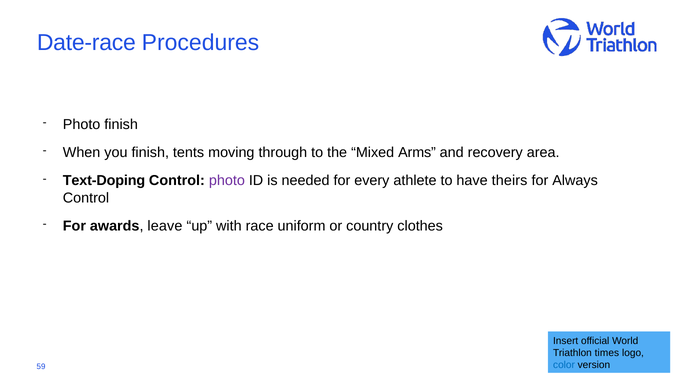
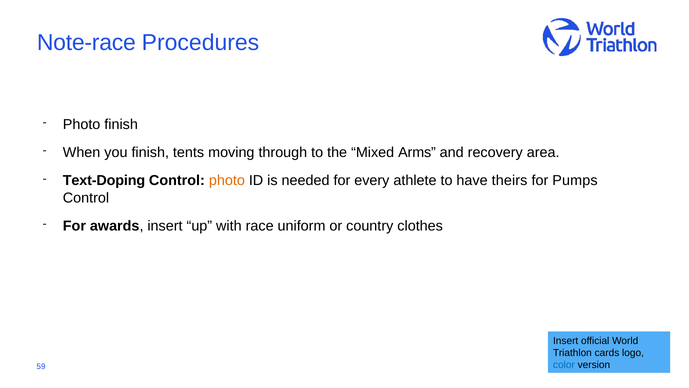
Date-race: Date-race -> Note-race
photo at (227, 180) colour: purple -> orange
Always: Always -> Pumps
awards leave: leave -> insert
times: times -> cards
